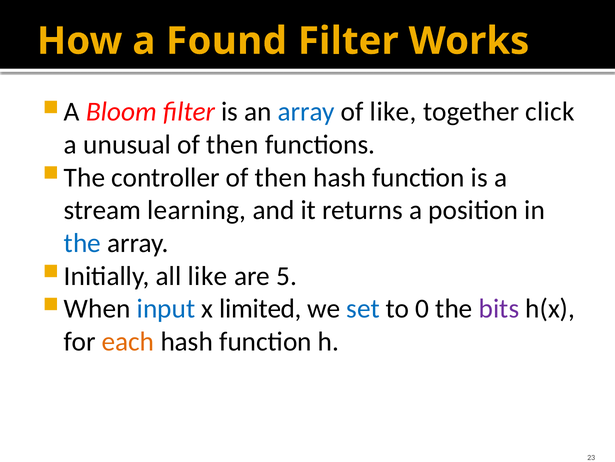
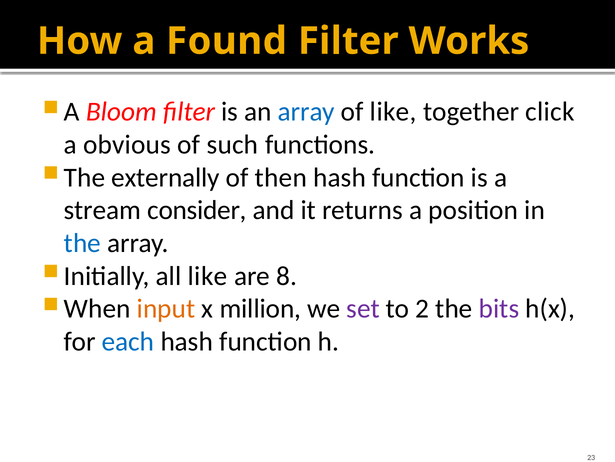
unusual: unusual -> obvious
then at (232, 144): then -> such
controller: controller -> externally
learning: learning -> consider
5: 5 -> 8
input colour: blue -> orange
limited: limited -> million
set colour: blue -> purple
0: 0 -> 2
each colour: orange -> blue
